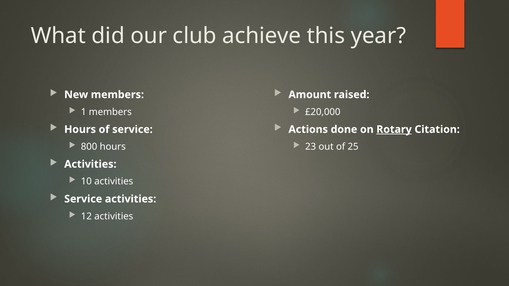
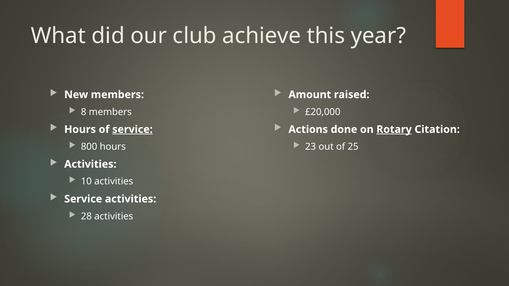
1: 1 -> 8
service at (132, 130) underline: none -> present
12: 12 -> 28
